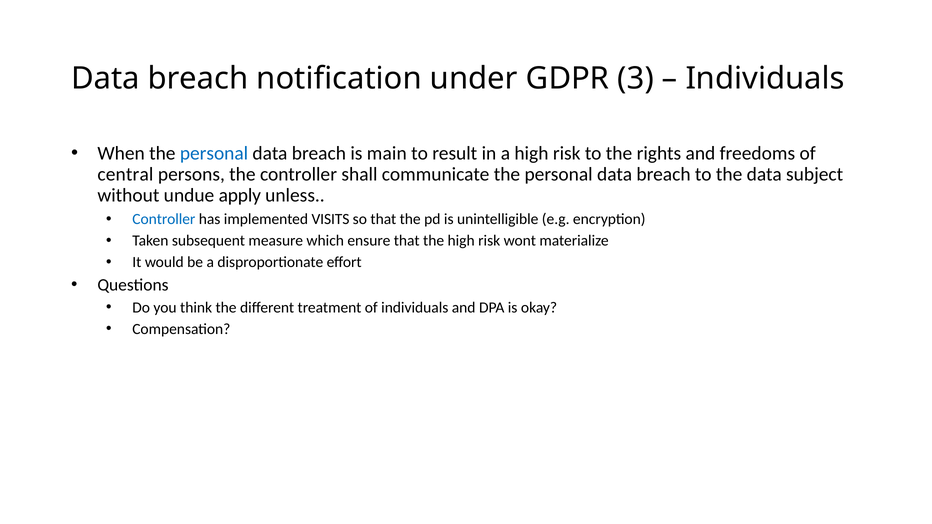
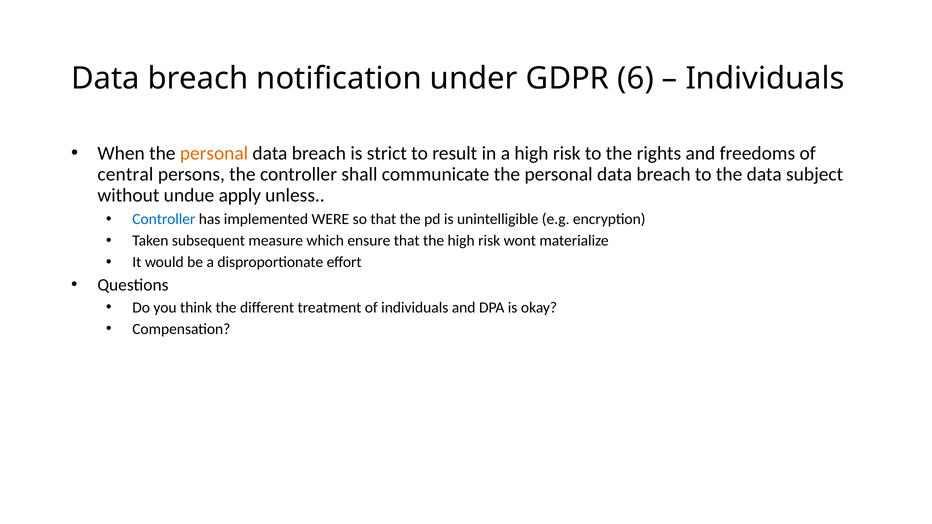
3: 3 -> 6
personal at (214, 153) colour: blue -> orange
main: main -> strict
VISITS: VISITS -> WERE
